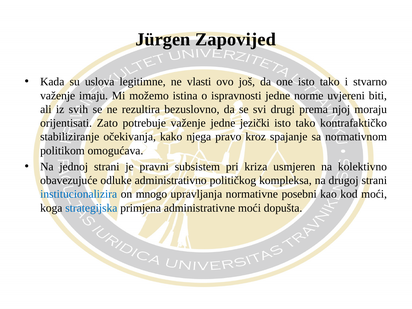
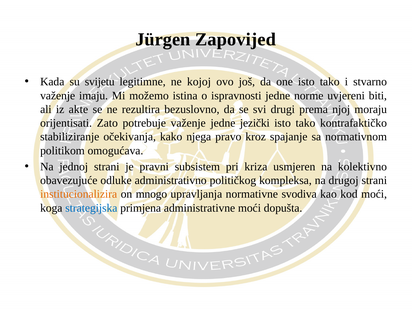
uslova: uslova -> svijetu
vlasti: vlasti -> kojoj
svih: svih -> akte
institucionalizira colour: blue -> orange
posebni: posebni -> svodiva
